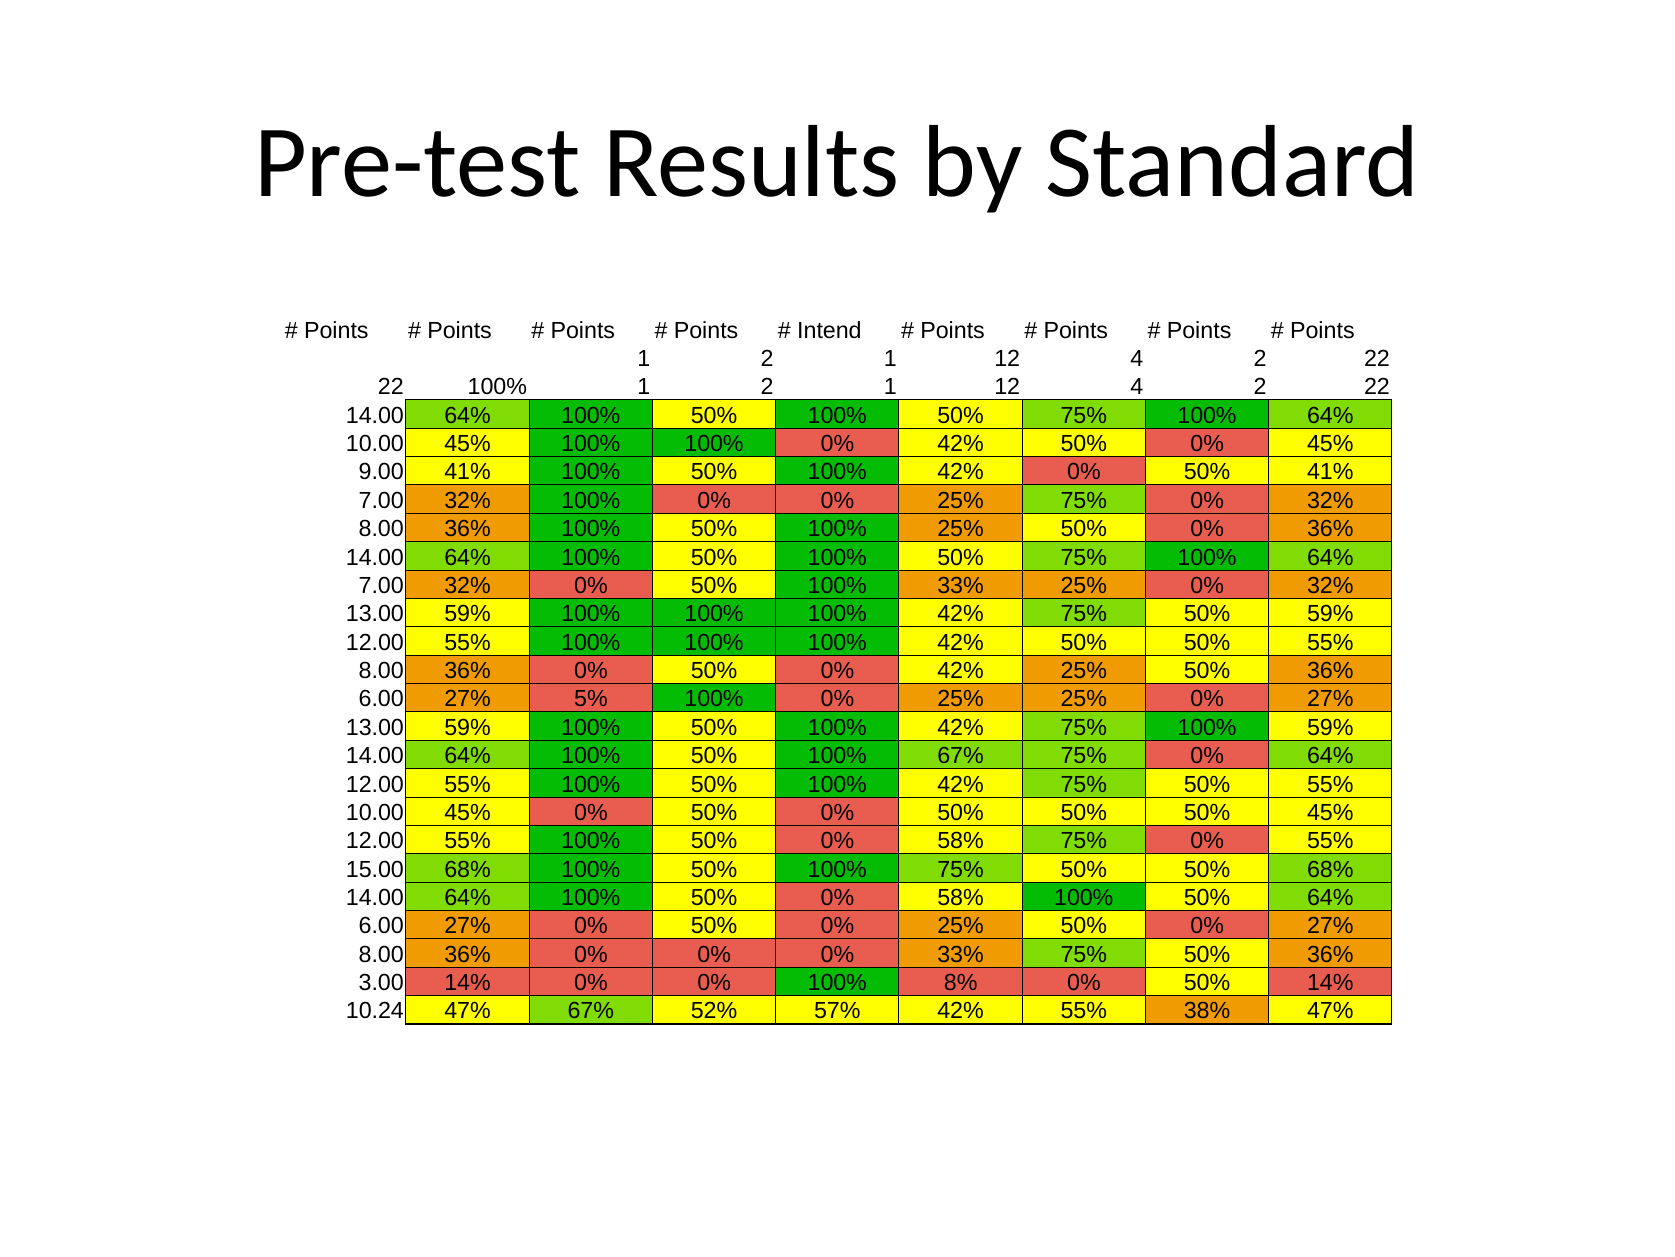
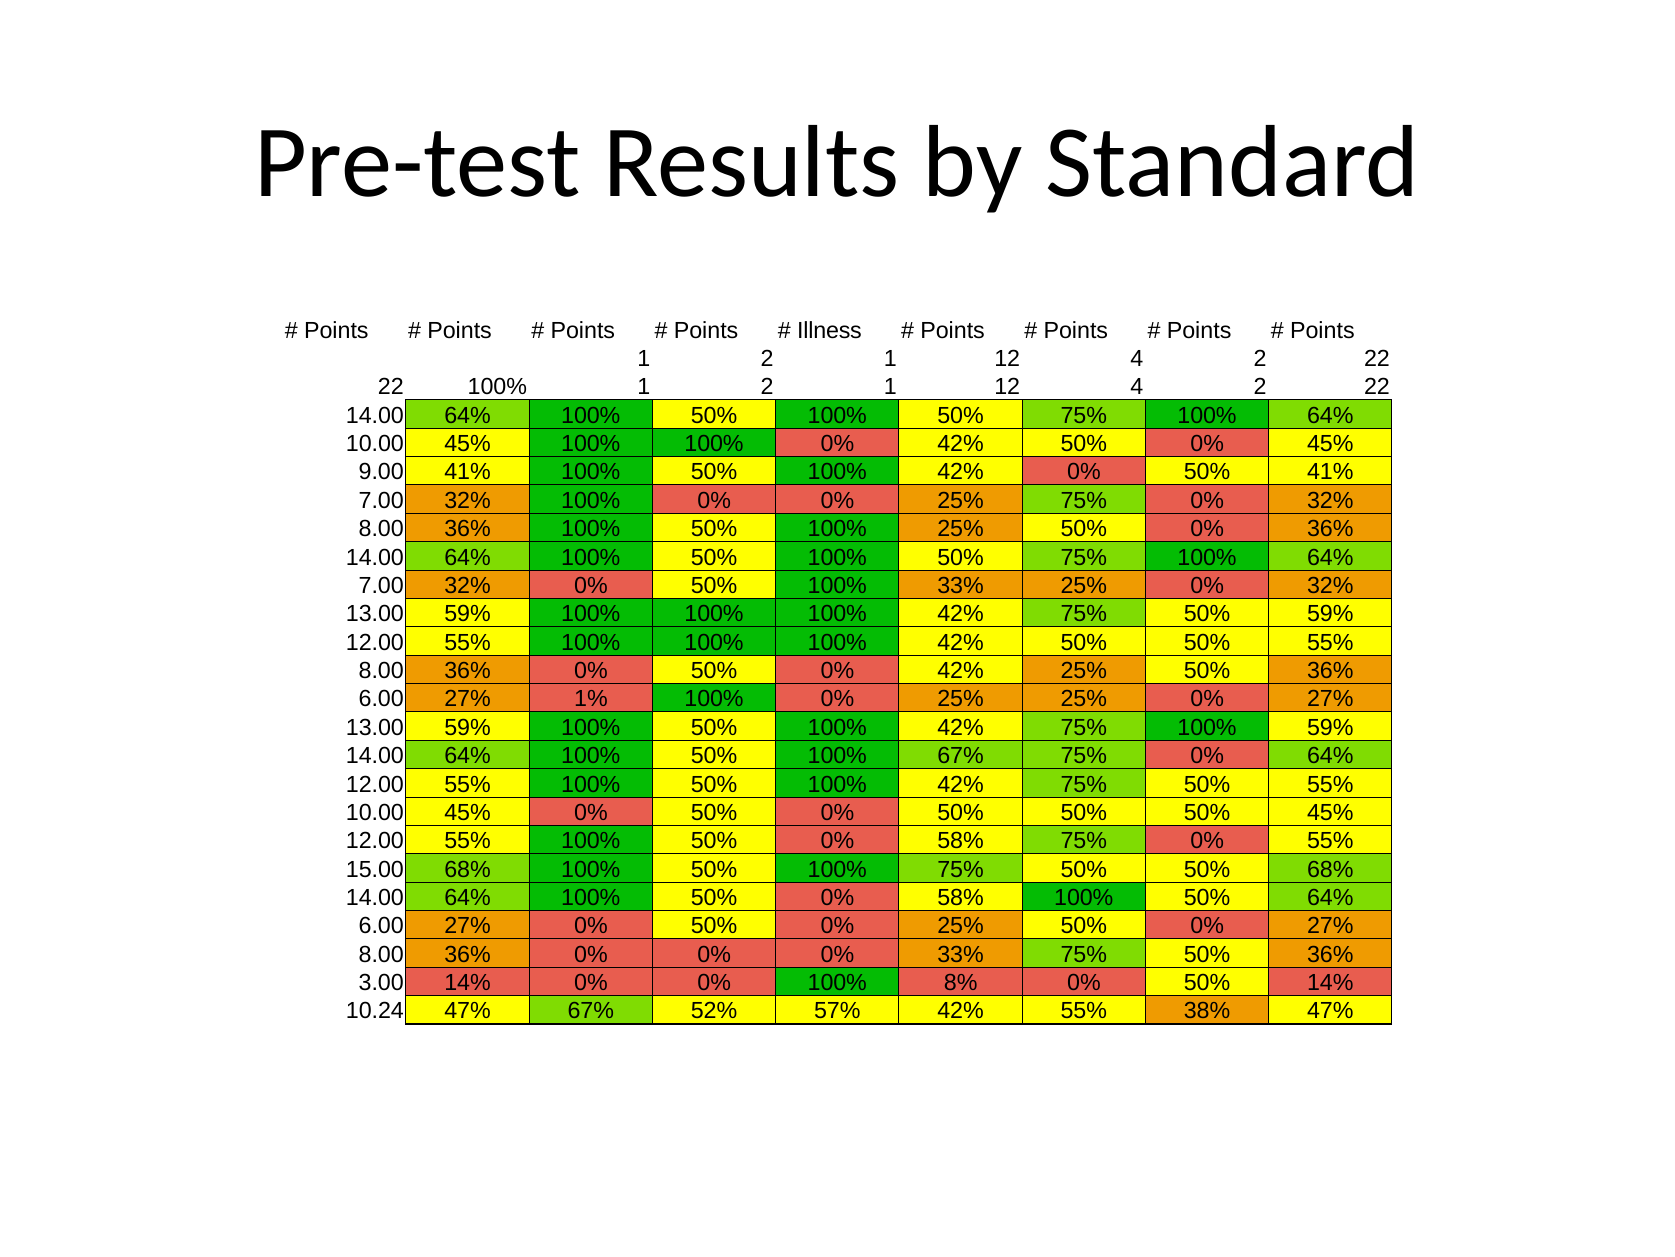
Intend: Intend -> Illness
5%: 5% -> 1%
